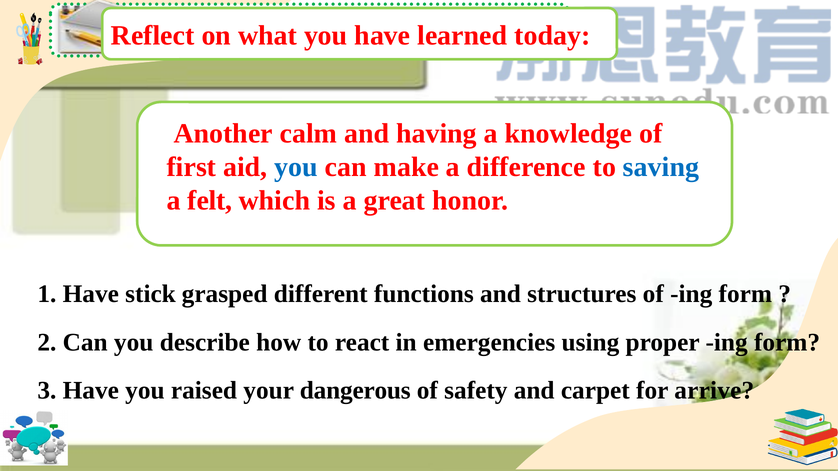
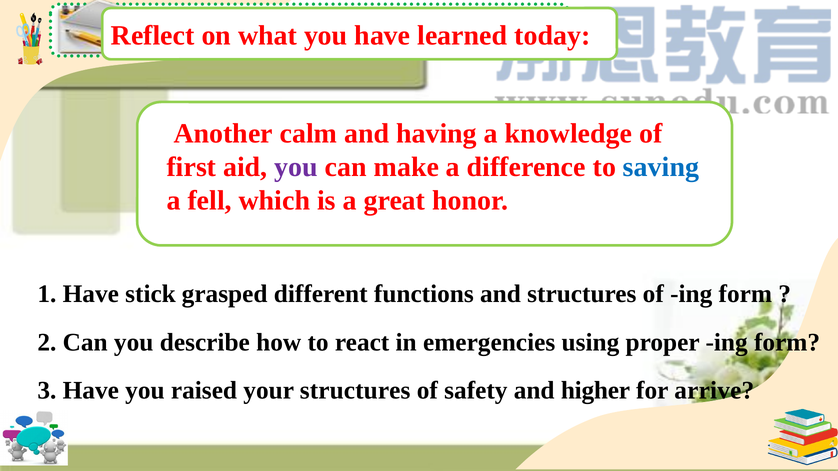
you at (296, 167) colour: blue -> purple
felt: felt -> fell
your dangerous: dangerous -> structures
carpet: carpet -> higher
